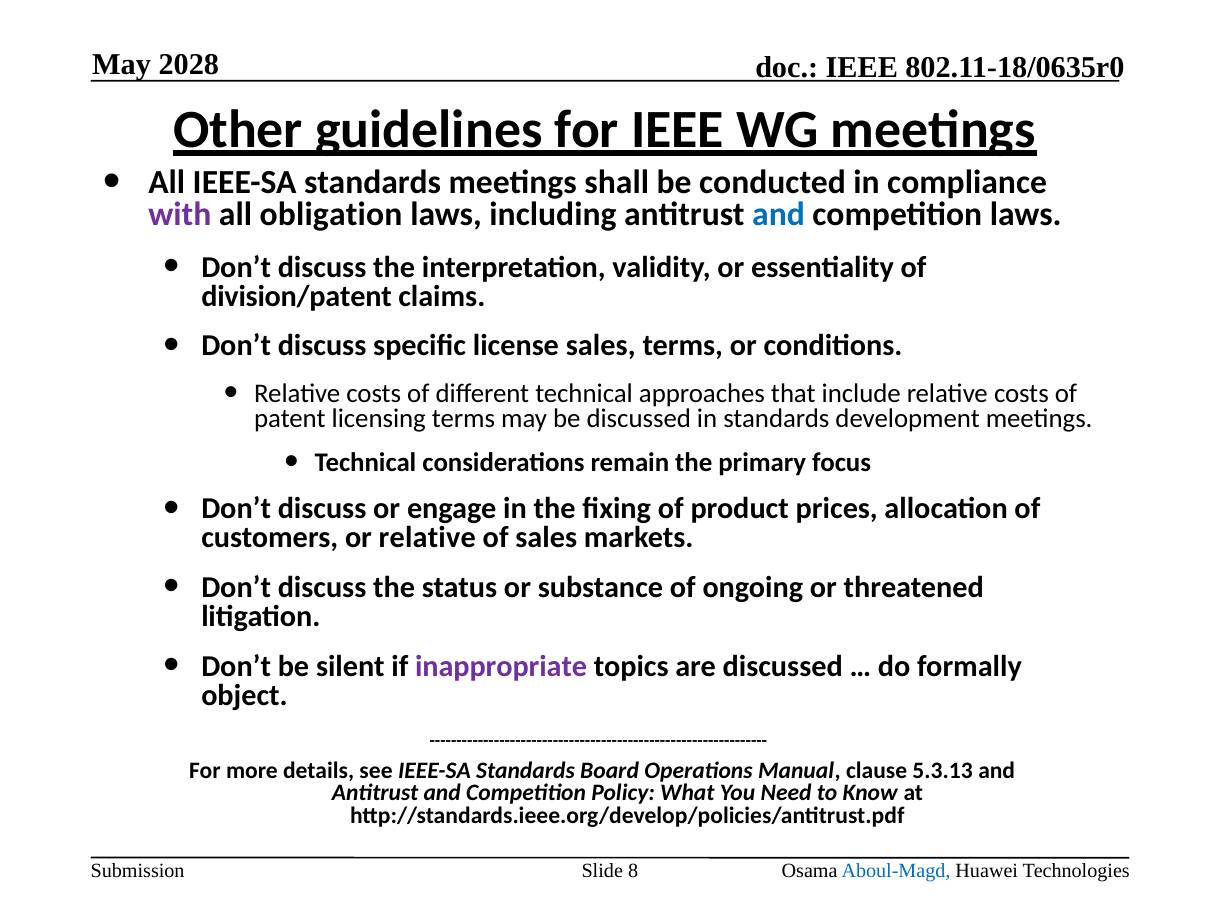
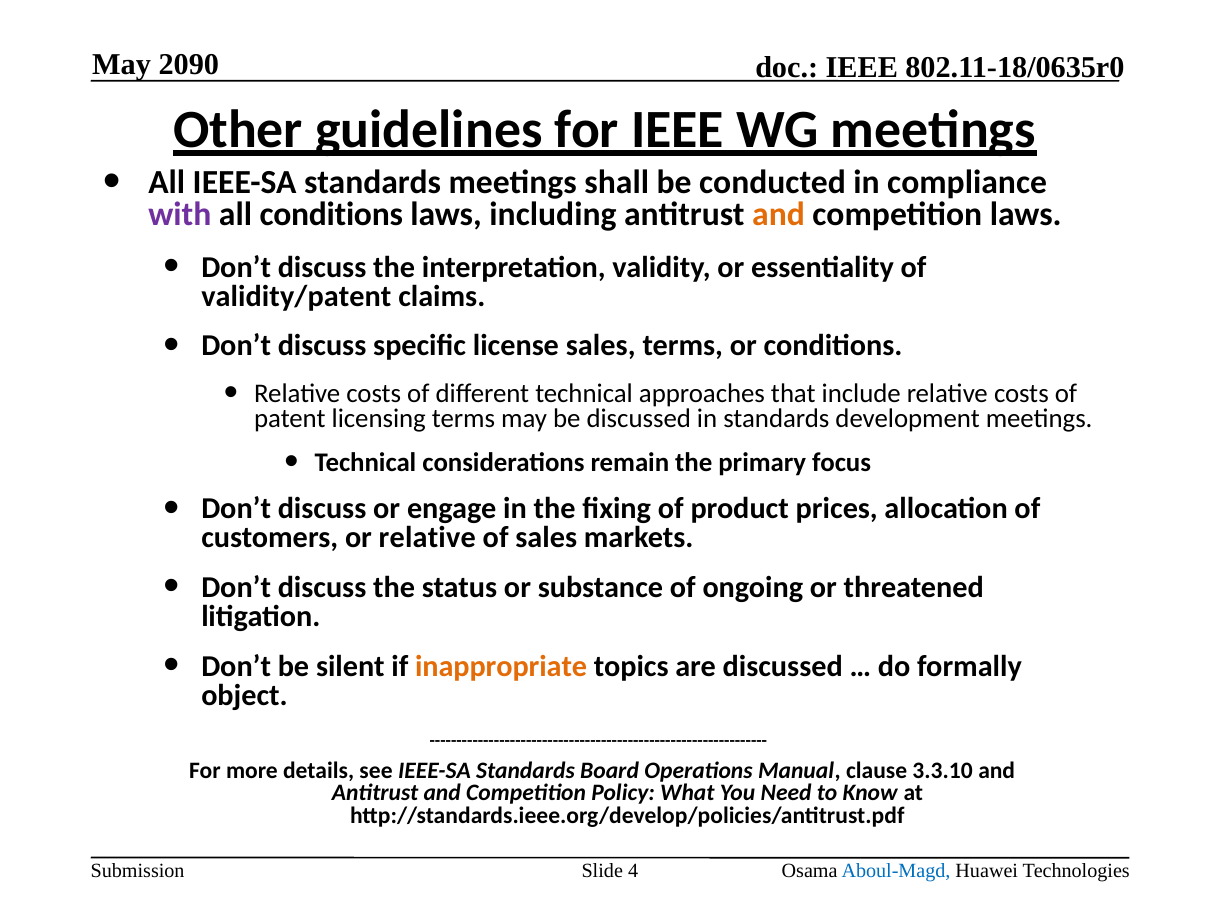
2028: 2028 -> 2090
all obligation: obligation -> conditions
and at (779, 214) colour: blue -> orange
division/patent: division/patent -> validity/patent
inappropriate colour: purple -> orange
5.3.13: 5.3.13 -> 3.3.10
8: 8 -> 4
